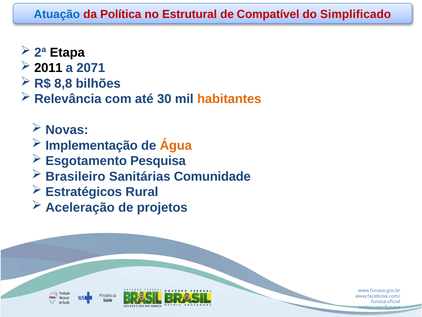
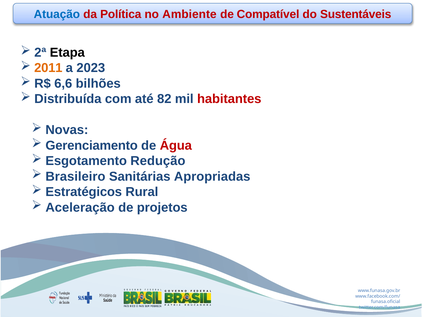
Estrutural: Estrutural -> Ambiente
Simplificado: Simplificado -> Sustentáveis
2011 colour: black -> orange
2071: 2071 -> 2023
8,8: 8,8 -> 6,6
Relevância: Relevância -> Distribuída
30: 30 -> 82
habitantes colour: orange -> red
Implementação: Implementação -> Gerenciamento
Água colour: orange -> red
Pesquisa: Pesquisa -> Redução
Comunidade: Comunidade -> Apropriadas
